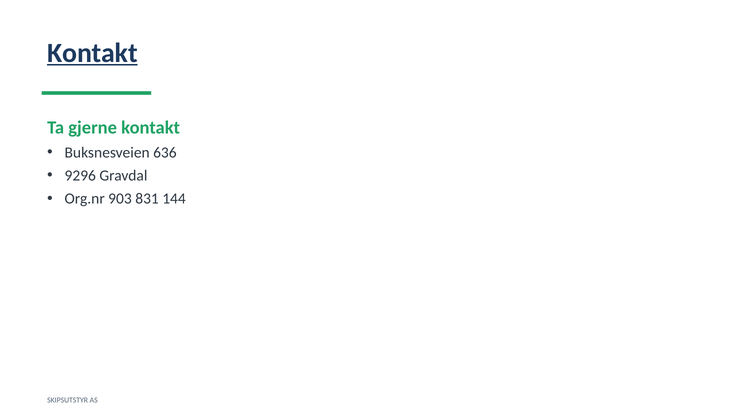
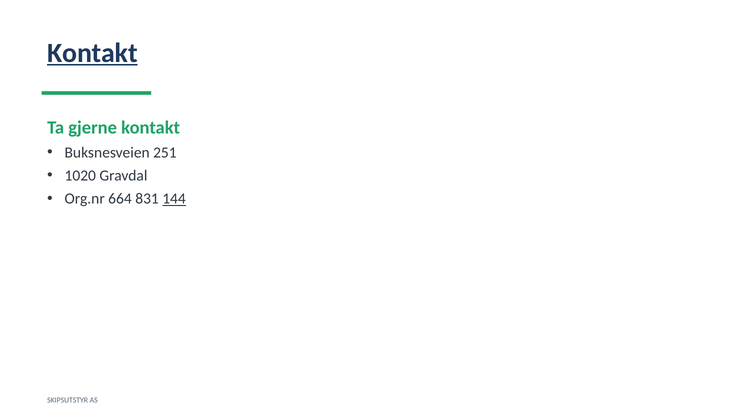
636: 636 -> 251
9296: 9296 -> 1020
903: 903 -> 664
144 underline: none -> present
